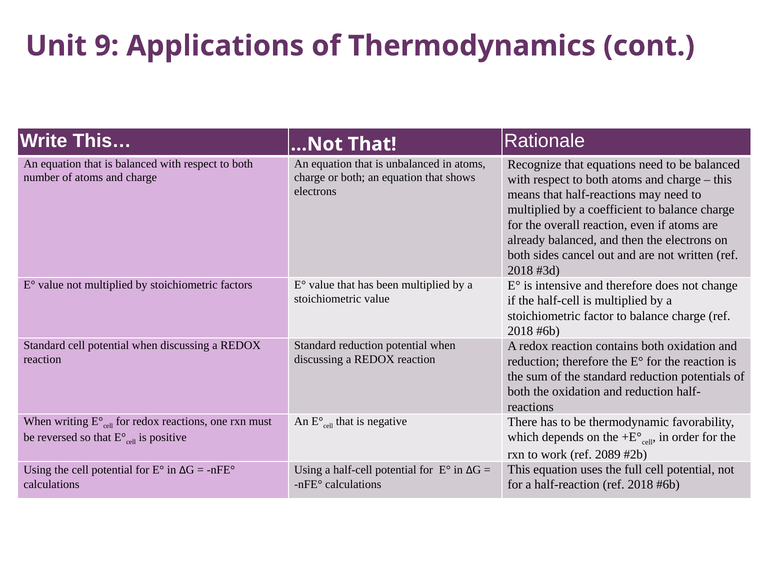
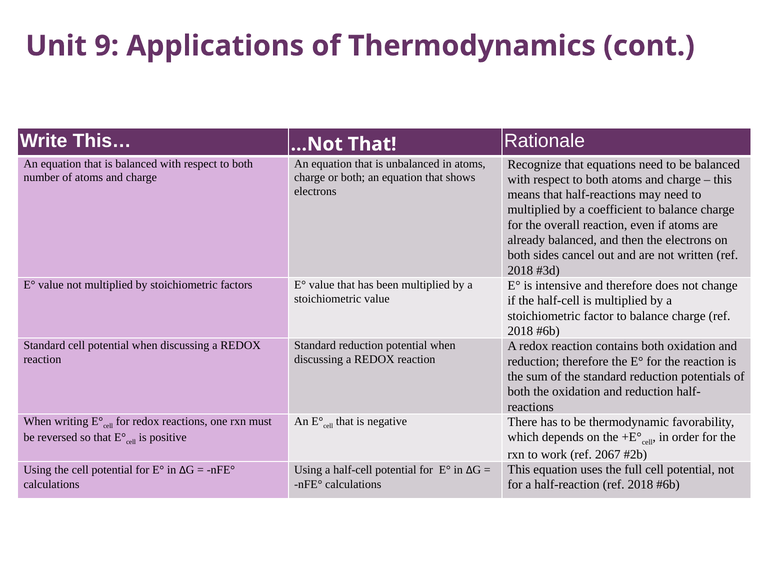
2089: 2089 -> 2067
